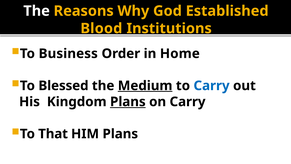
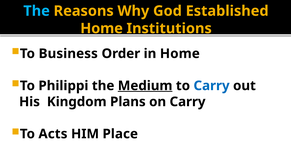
The at (37, 11) colour: white -> light blue
Blood at (101, 28): Blood -> Home
Blessed: Blessed -> Philippi
Plans at (128, 102) underline: present -> none
That: That -> Acts
HIM Plans: Plans -> Place
